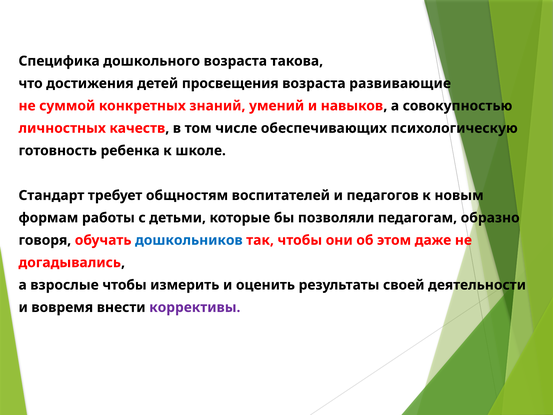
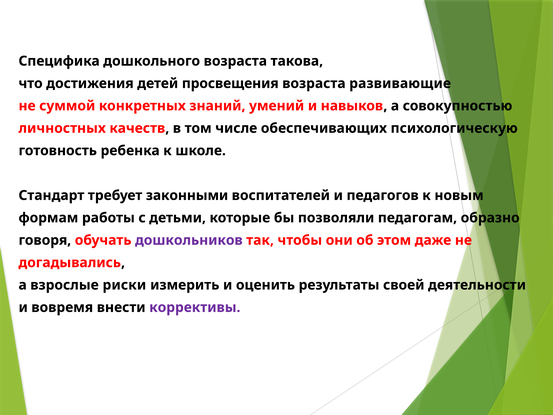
общностям: общностям -> законными
дошкольников colour: blue -> purple
взрослые чтобы: чтобы -> риски
